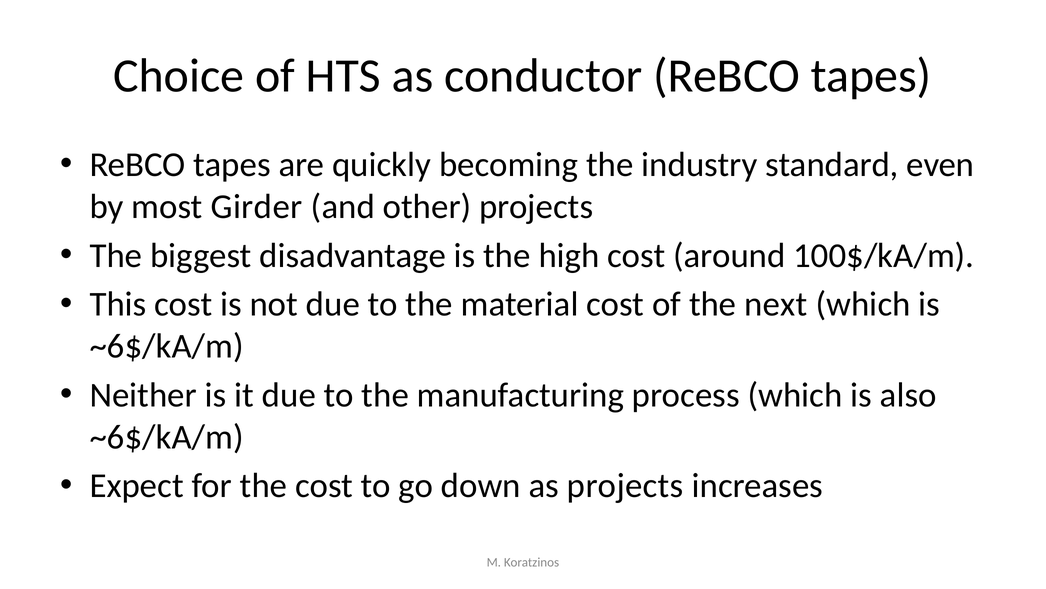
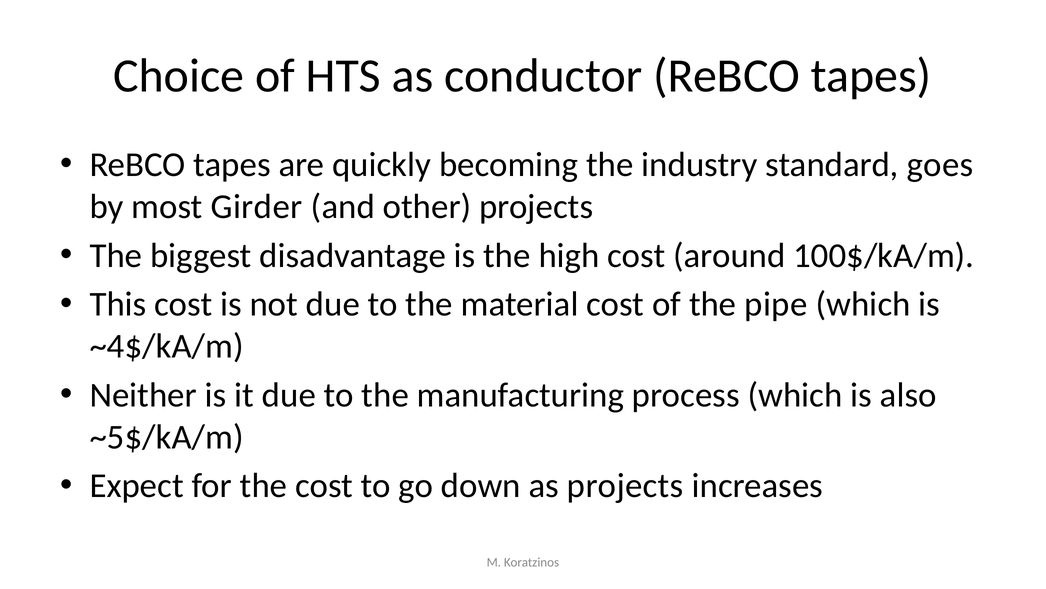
even: even -> goes
next: next -> pipe
~6$/kA/m at (167, 346): ~6$/kA/m -> ~4$/kA/m
~6$/kA/m at (167, 437): ~6$/kA/m -> ~5$/kA/m
